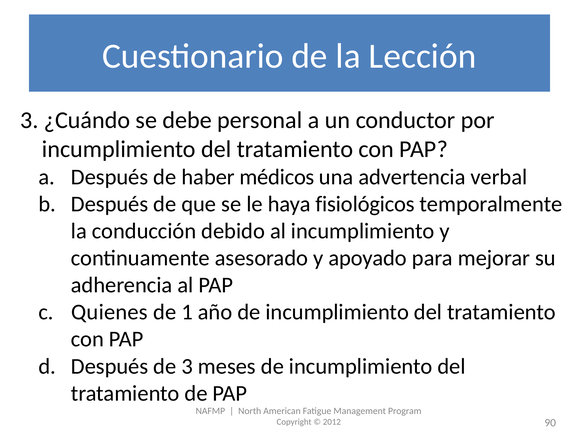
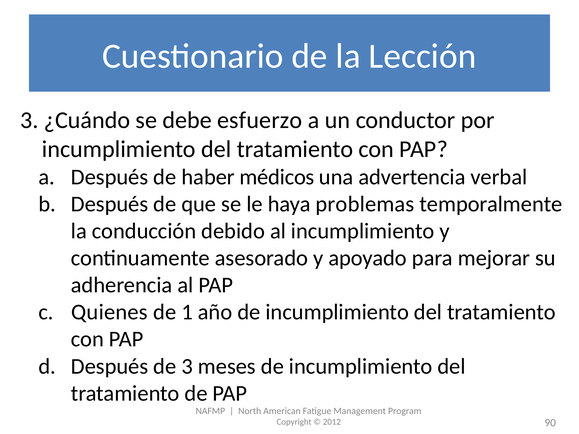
personal: personal -> esfuerzo
fisiológicos: fisiológicos -> problemas
